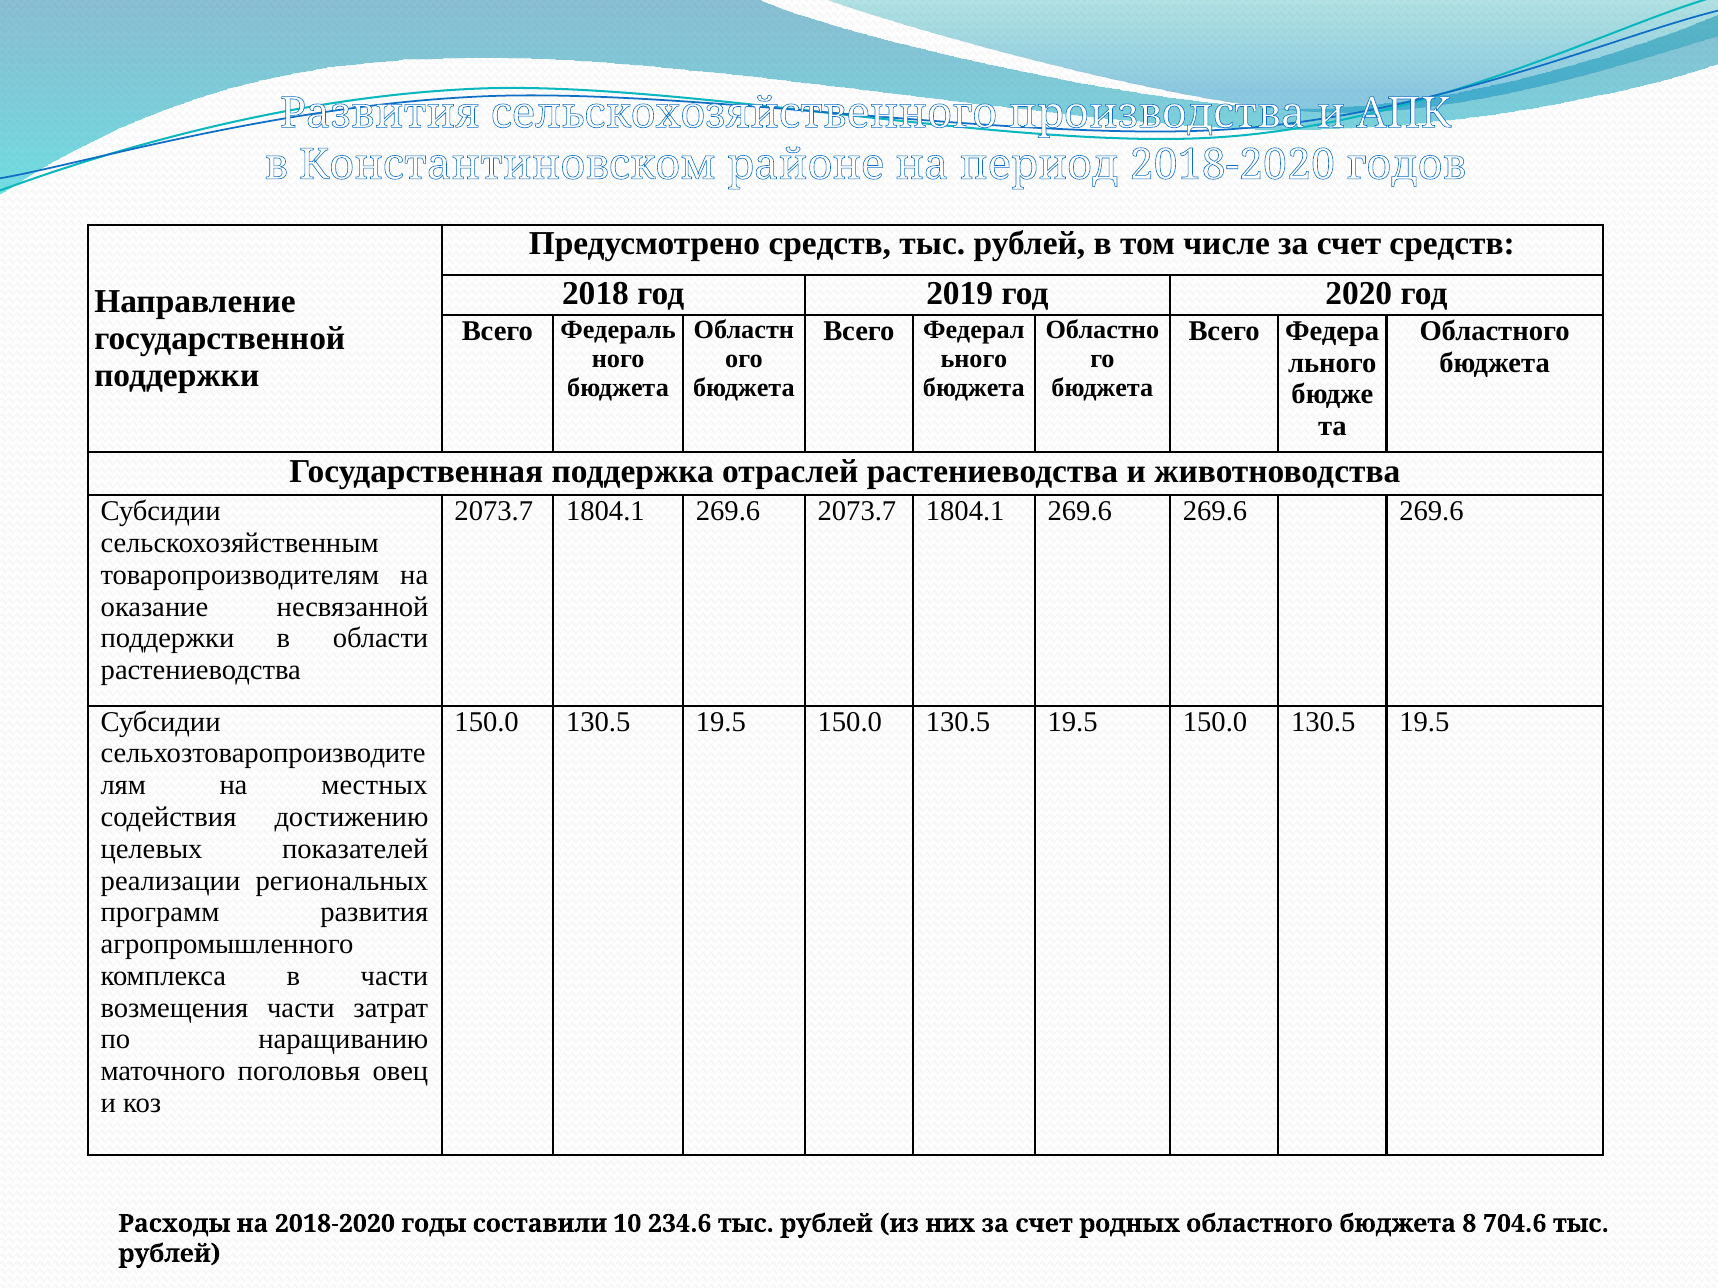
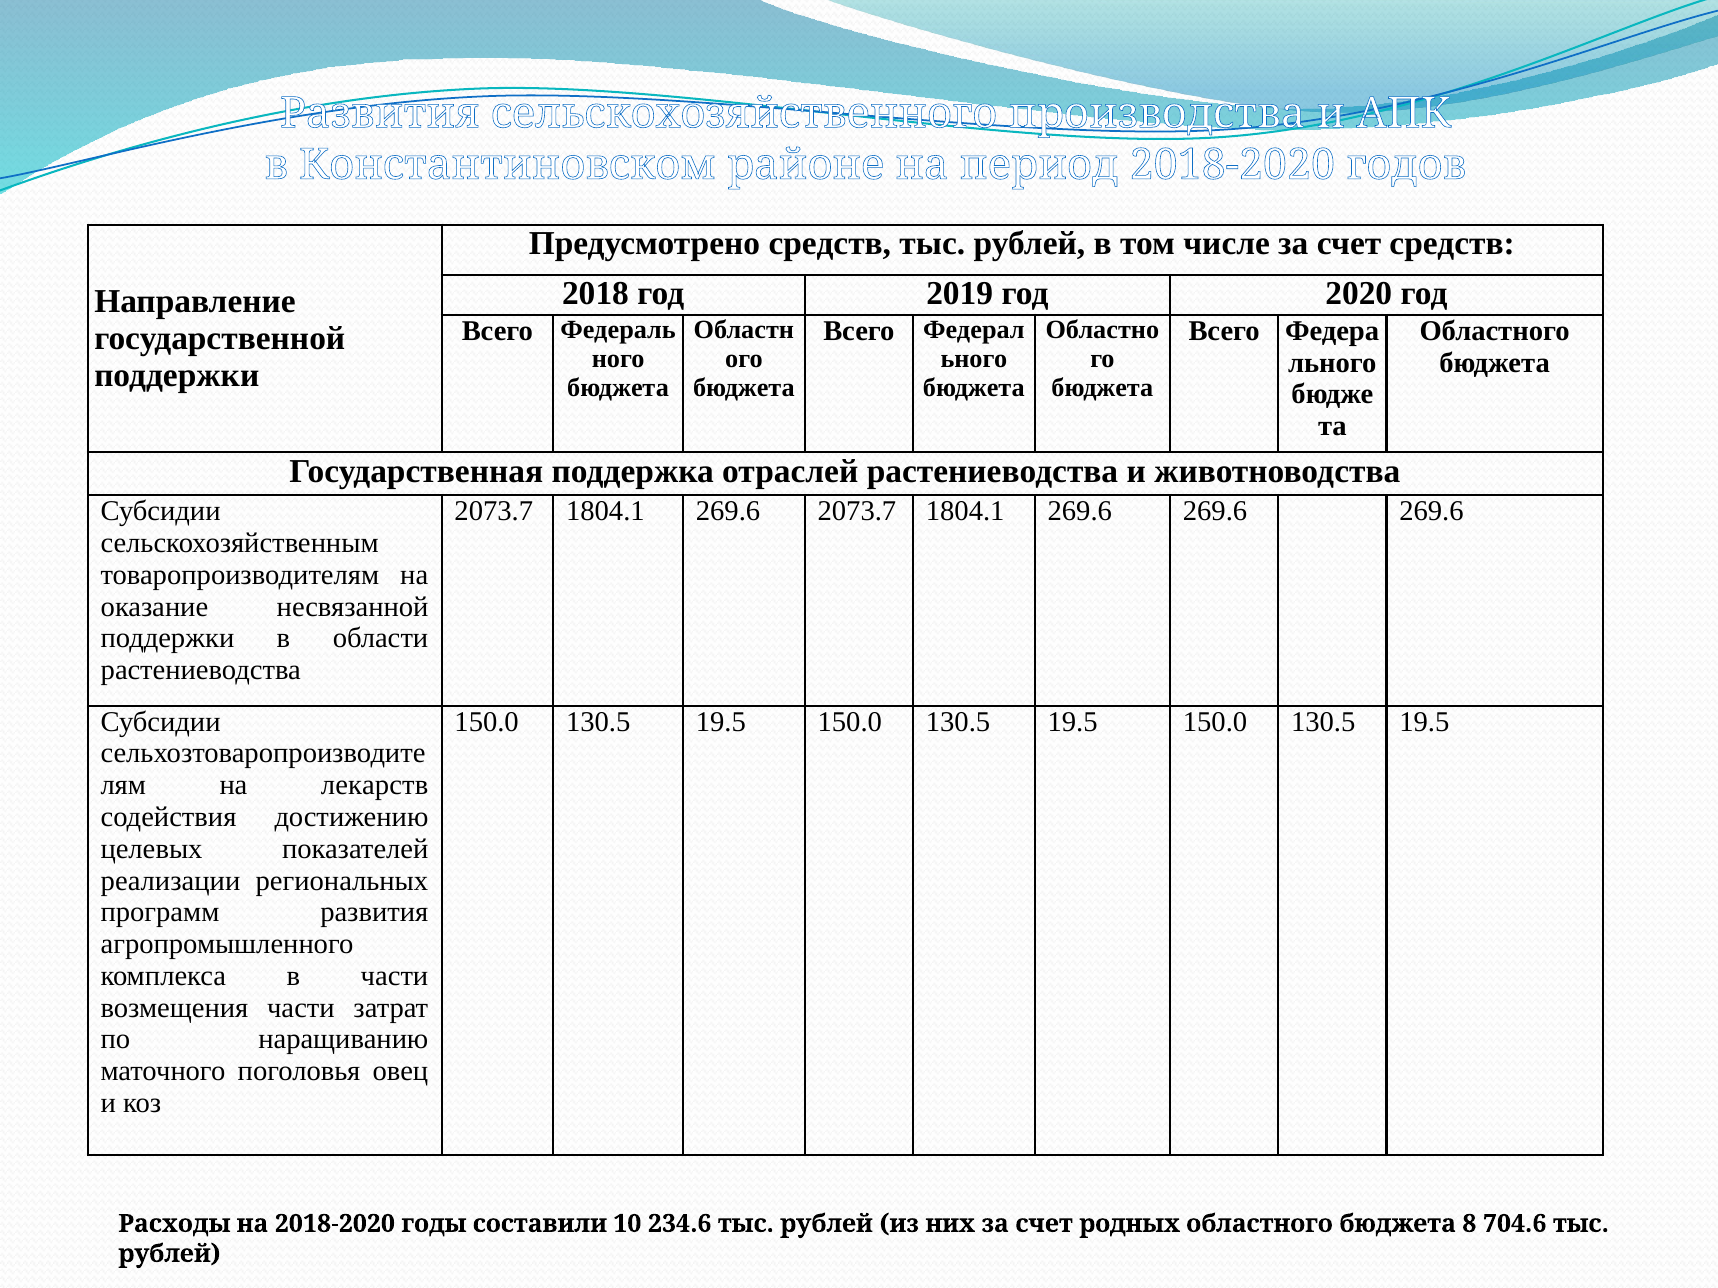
местных: местных -> лекарств
